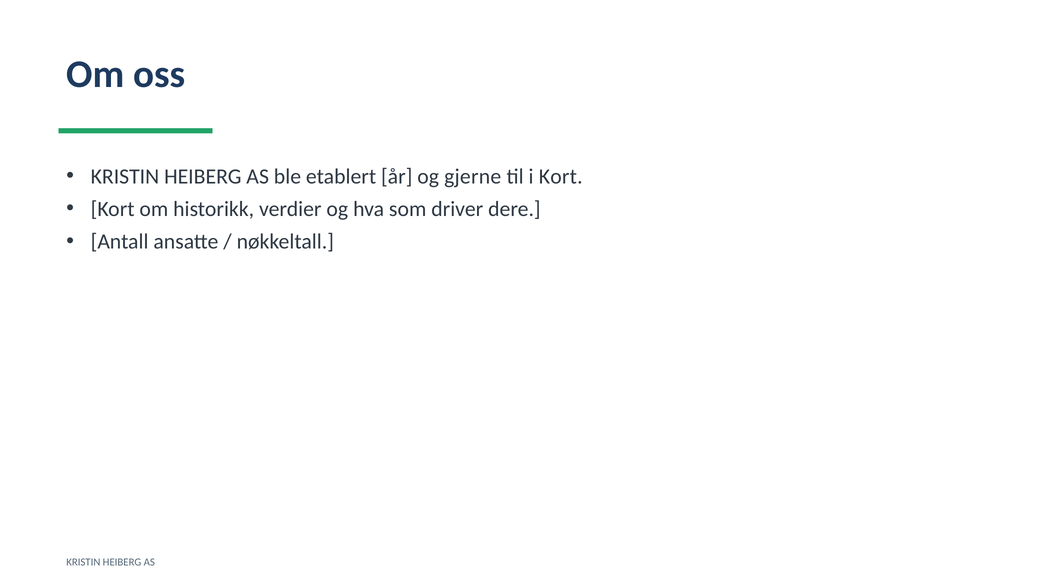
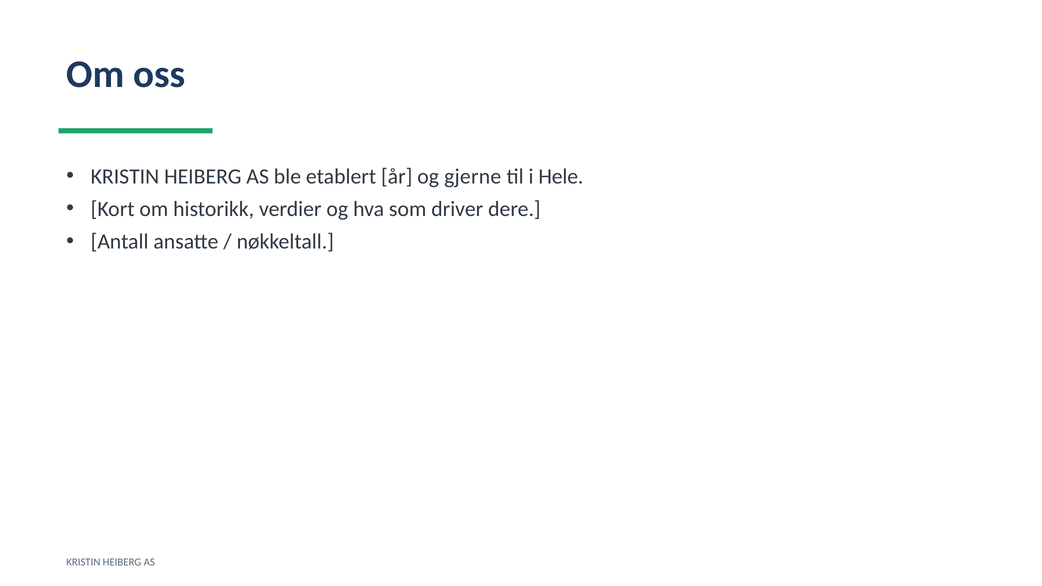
i Kort: Kort -> Hele
